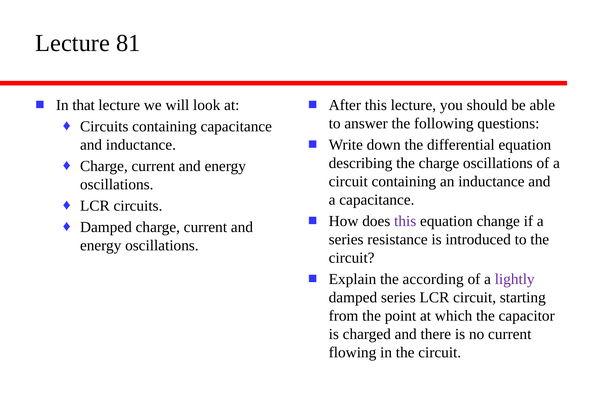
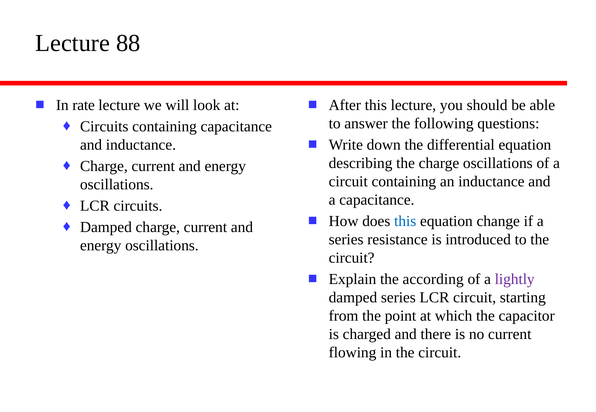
81: 81 -> 88
that: that -> rate
this at (405, 221) colour: purple -> blue
